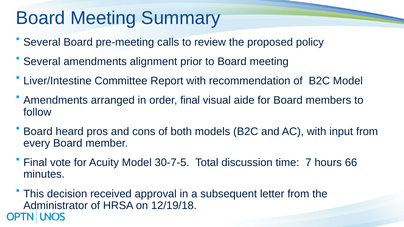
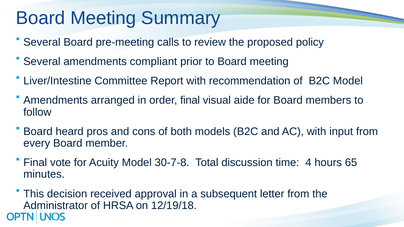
alignment: alignment -> compliant
30-7-5: 30-7-5 -> 30-7-8
7: 7 -> 4
66: 66 -> 65
